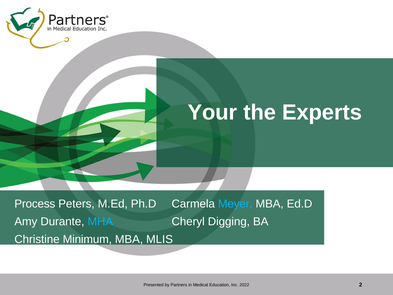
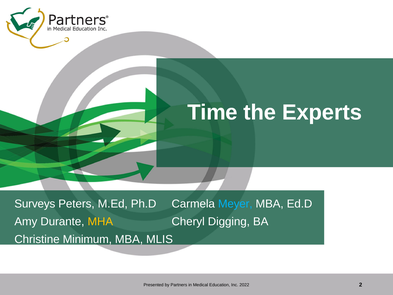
Your: Your -> Time
Process: Process -> Surveys
MHA colour: light blue -> yellow
